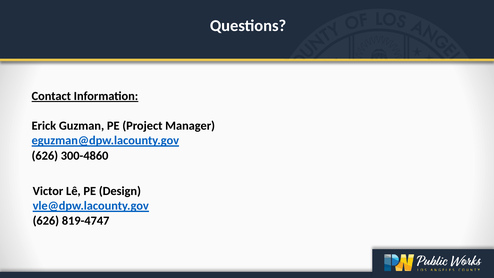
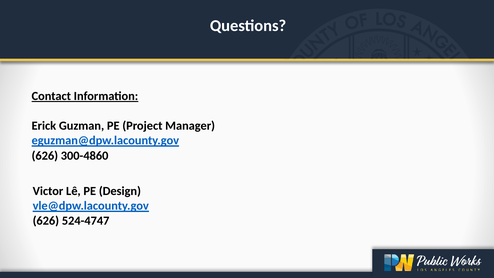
819-4747: 819-4747 -> 524-4747
